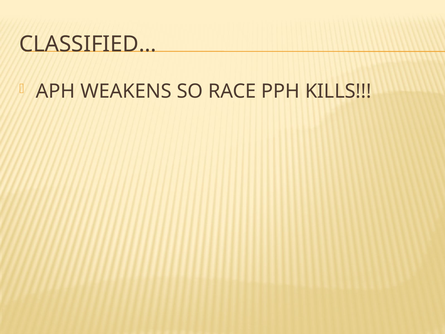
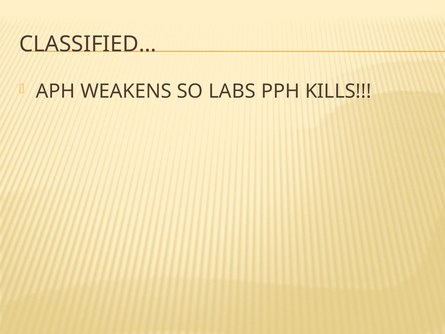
RACE: RACE -> LABS
